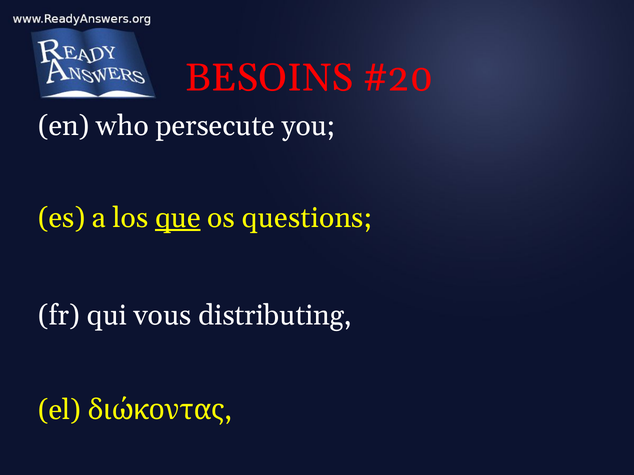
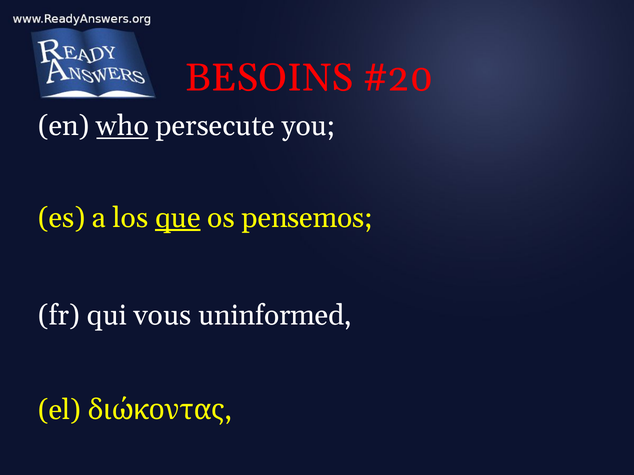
who underline: none -> present
questions: questions -> pensemos
distributing: distributing -> uninformed
